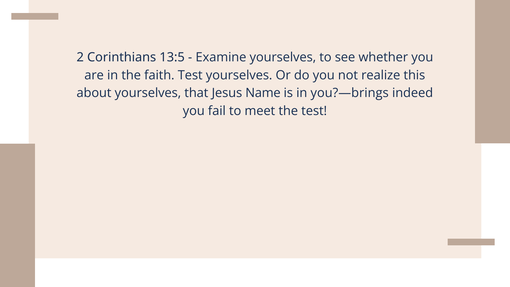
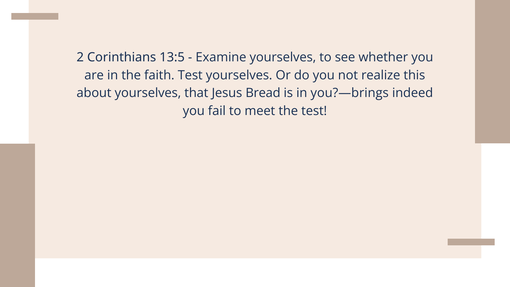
Name: Name -> Bread
